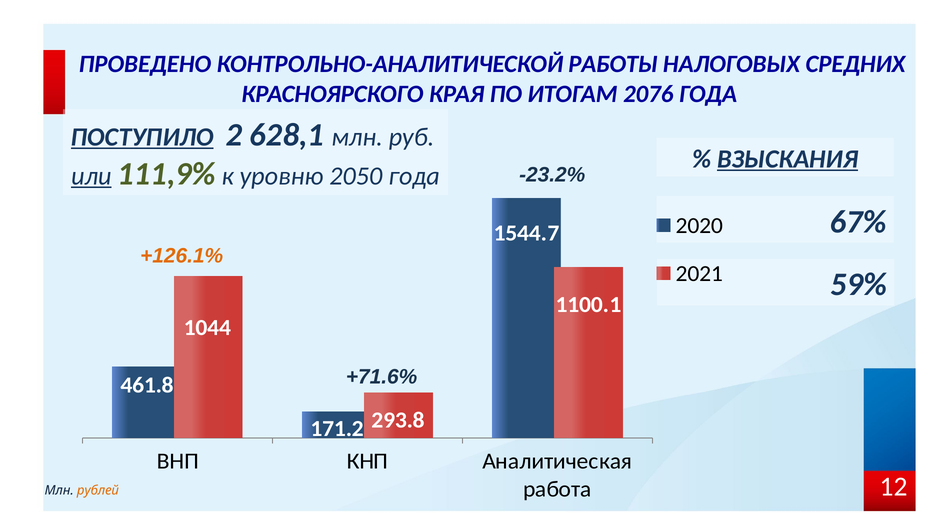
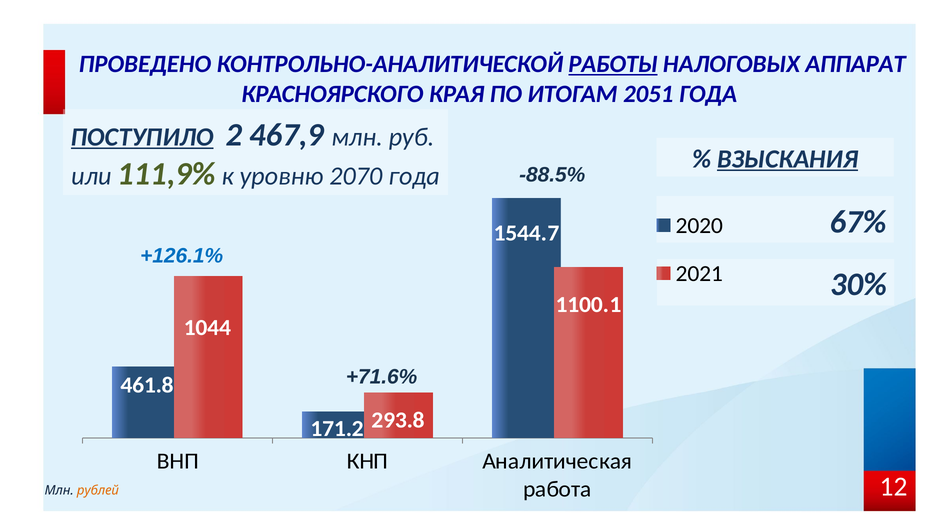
РАБОТЫ underline: none -> present
СРЕДНИХ: СРЕДНИХ -> АППАРАТ
2076: 2076 -> 2051
628,1: 628,1 -> 467,9
-23.2%: -23.2% -> -88.5%
или underline: present -> none
2050: 2050 -> 2070
+126.1% colour: orange -> blue
59%: 59% -> 30%
